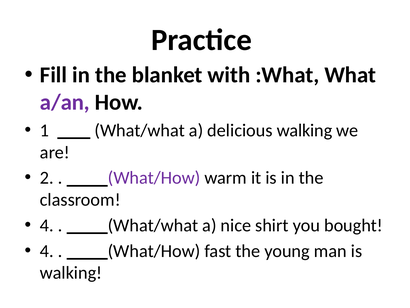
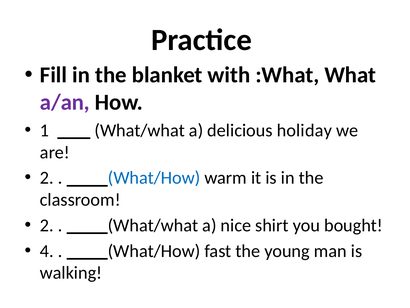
delicious walking: walking -> holiday
What/How at (154, 178) colour: purple -> blue
4 at (47, 225): 4 -> 2
